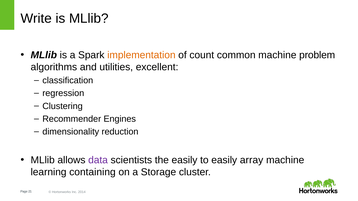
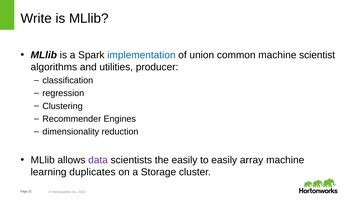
implementation colour: orange -> blue
count: count -> union
problem: problem -> scientist
excellent: excellent -> producer
containing: containing -> duplicates
